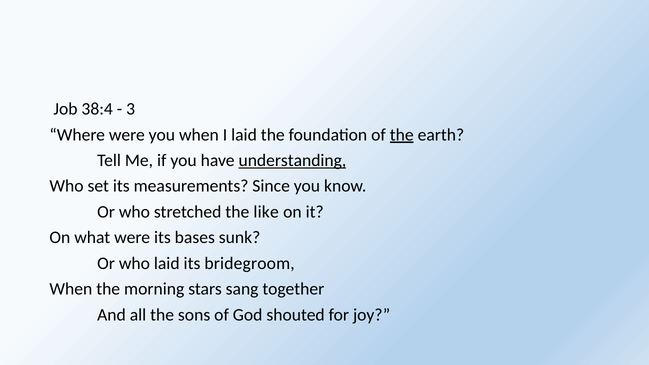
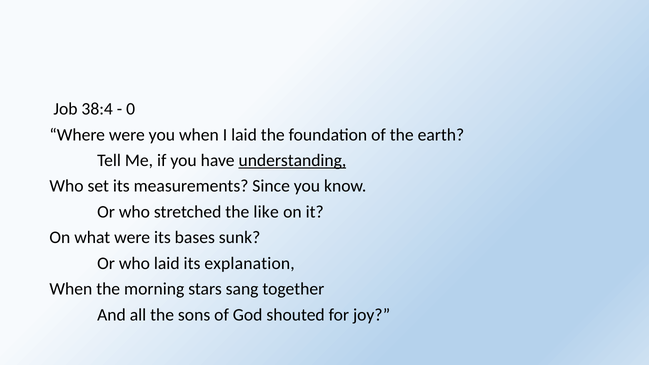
3: 3 -> 0
the at (402, 135) underline: present -> none
bridegroom: bridegroom -> explanation
